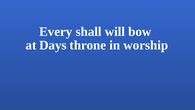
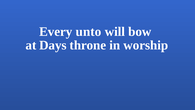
shall: shall -> unto
